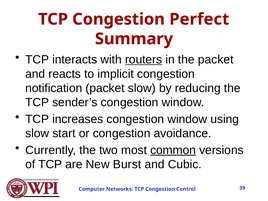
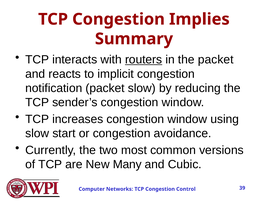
Perfect: Perfect -> Implies
common underline: present -> none
Burst: Burst -> Many
